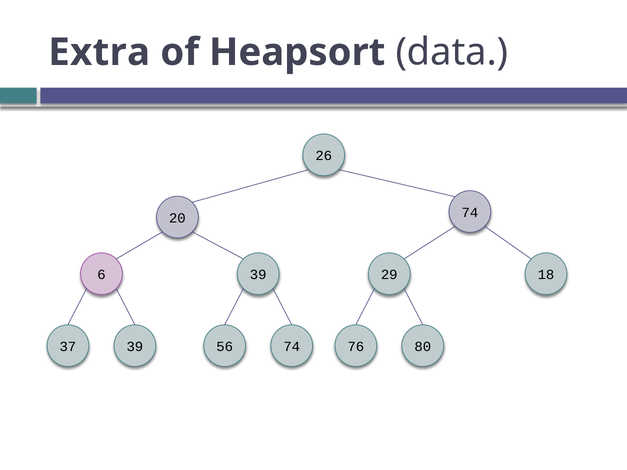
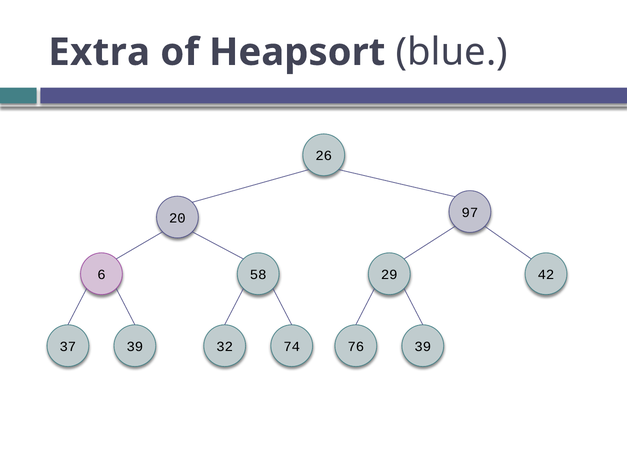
data: data -> blue
20 74: 74 -> 97
6 39: 39 -> 58
18: 18 -> 42
56: 56 -> 32
76 80: 80 -> 39
